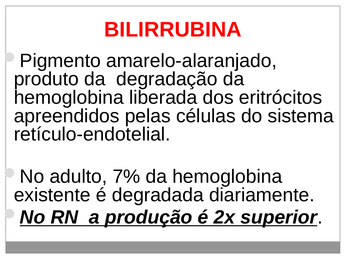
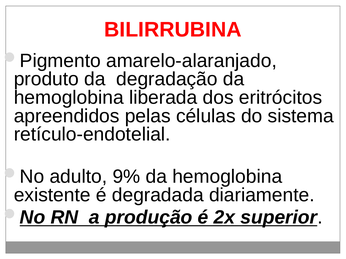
7%: 7% -> 9%
